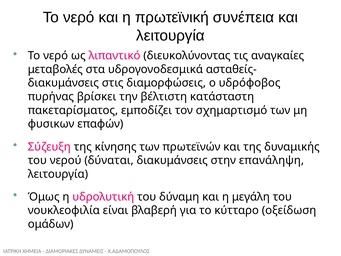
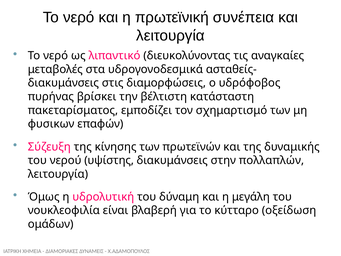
δύναται: δύναται -> υψίστης
επανάληψη: επανάληψη -> πολλαπλών
